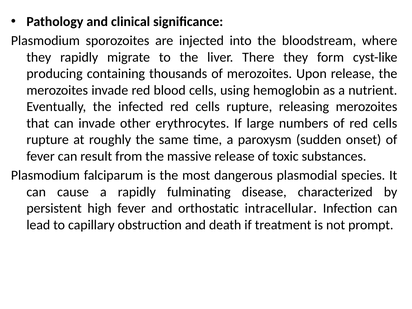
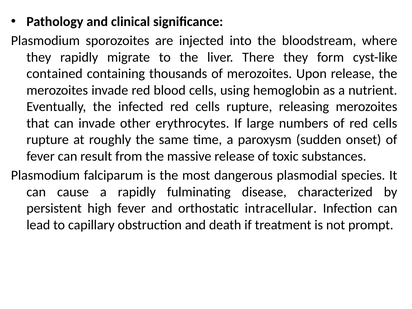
producing: producing -> contained
